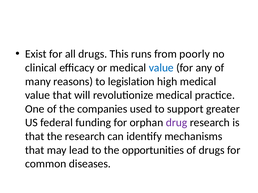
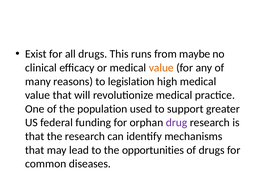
poorly: poorly -> maybe
value at (161, 68) colour: blue -> orange
companies: companies -> population
